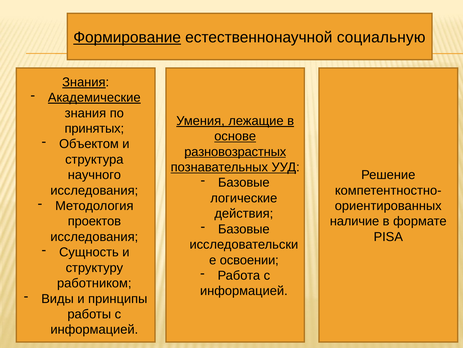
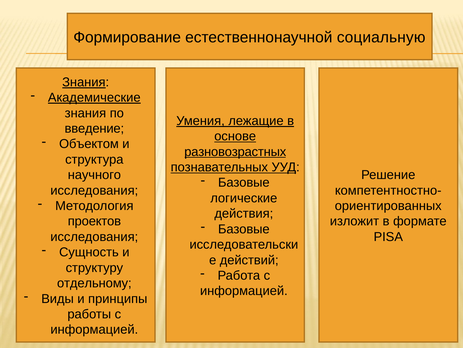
Формирование underline: present -> none
принятых: принятых -> введение
наличие: наличие -> изложит
освоении: освоении -> действий
работником: работником -> отдельному
